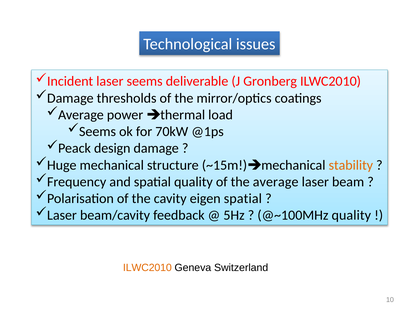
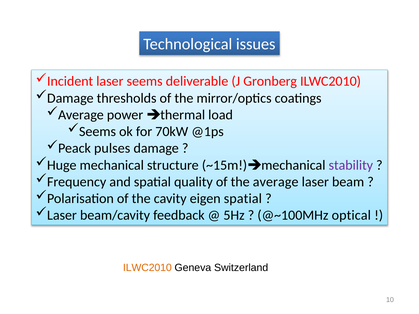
design: design -> pulses
stability colour: orange -> purple
@~100MHz quality: quality -> optical
